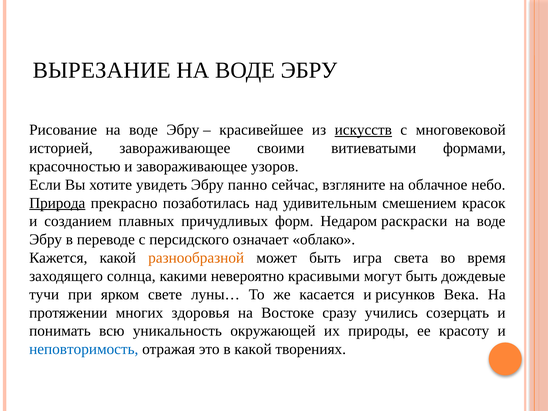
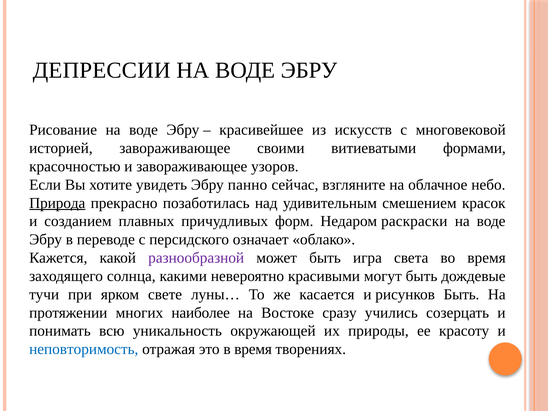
ВЫРЕЗАНИЕ: ВЫРЕЗАНИЕ -> ДЕПРЕССИИ
искусств underline: present -> none
разнообразной colour: orange -> purple
рисунков Века: Века -> Быть
здоровья: здоровья -> наиболее
в какой: какой -> время
